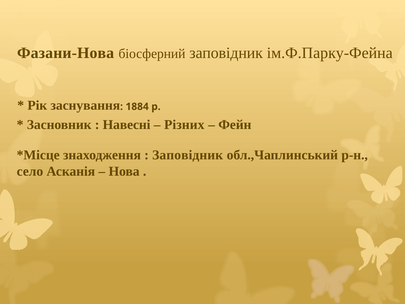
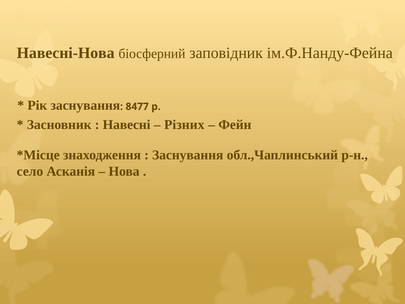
Фазани-Нова: Фазани-Нова -> Навесні-Нова
ім.Ф.Парку-Фейна: ім.Ф.Парку-Фейна -> ім.Ф.Нанду-Фейна
1884: 1884 -> 8477
Заповідник at (188, 155): Заповідник -> Заснування
